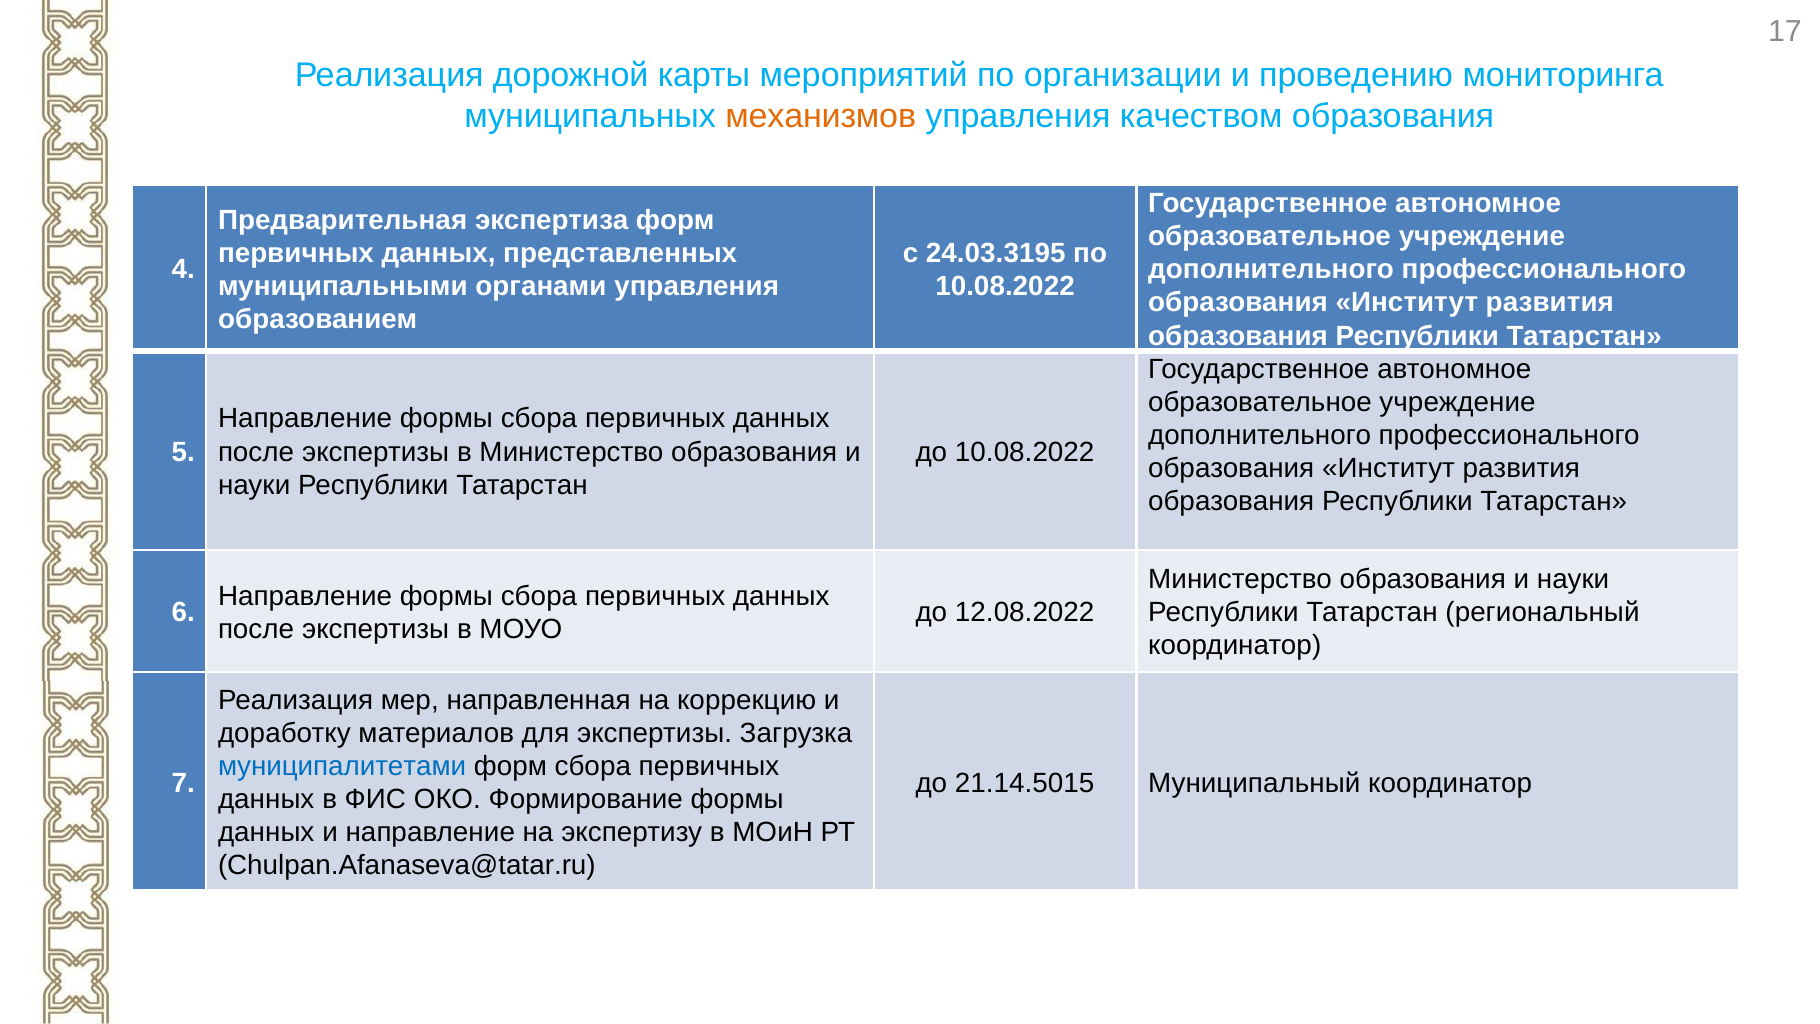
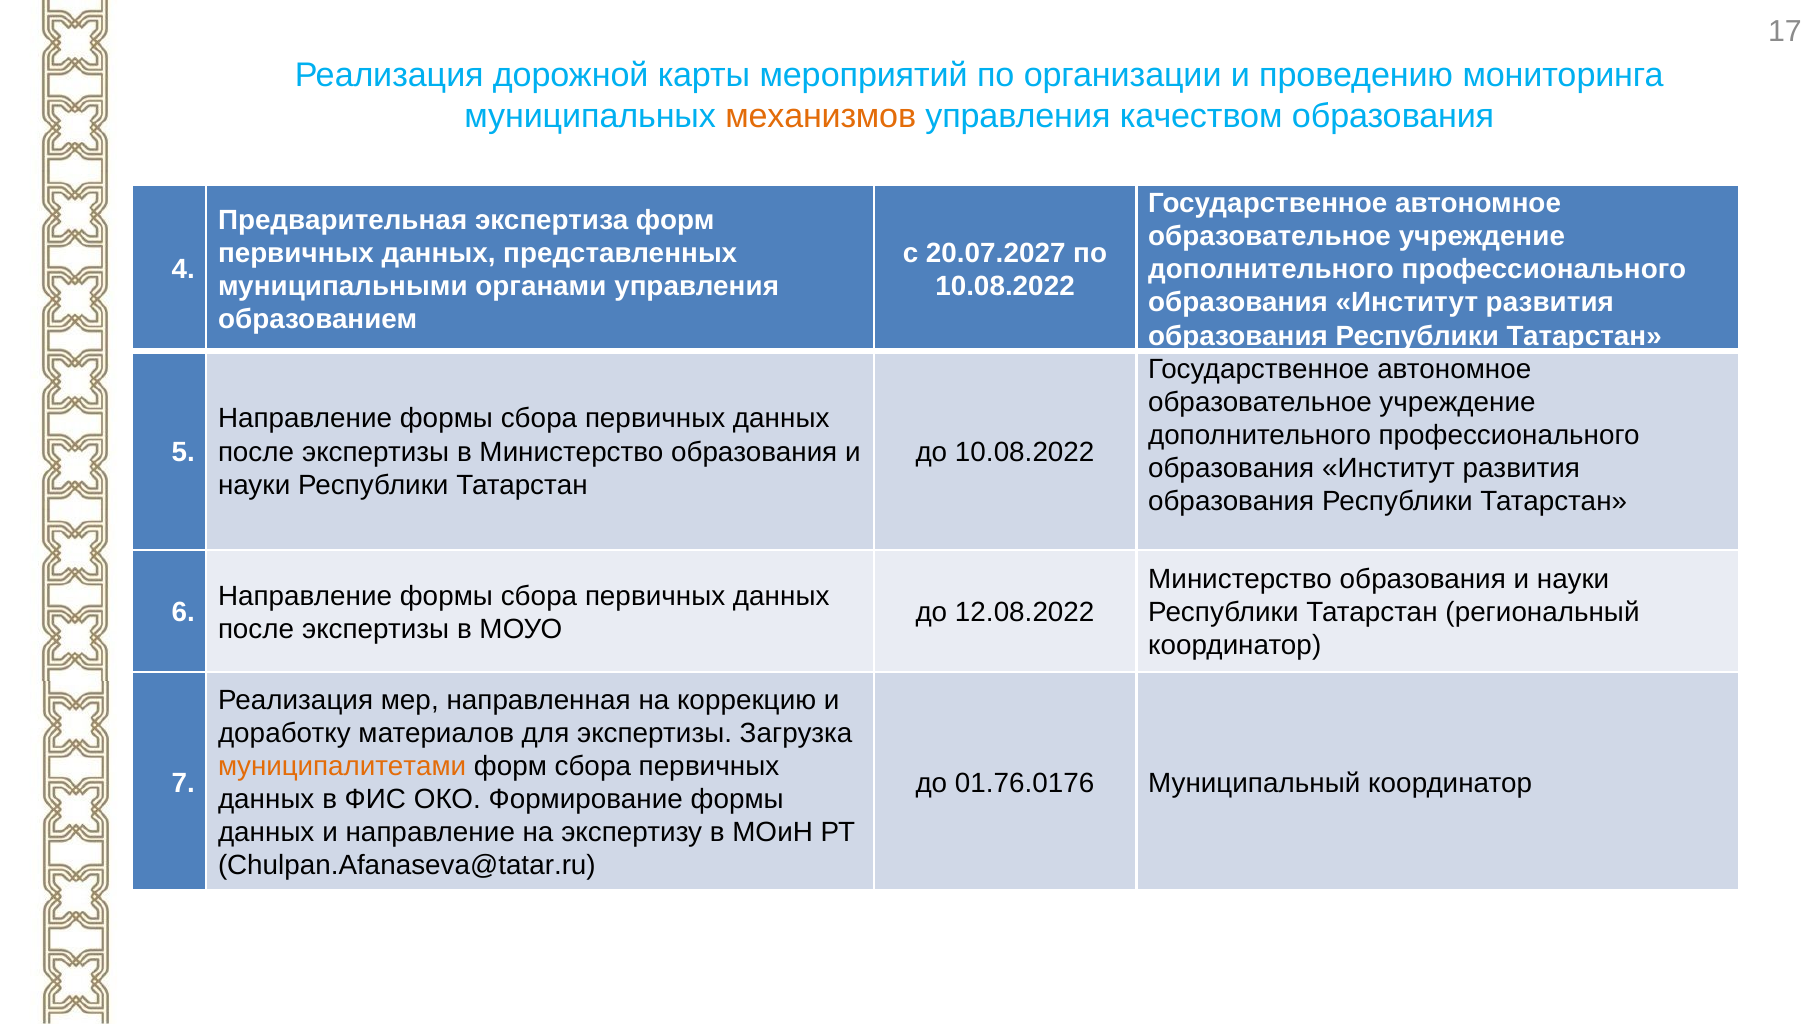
24.03.3195: 24.03.3195 -> 20.07.2027
муниципалитетами colour: blue -> orange
21.14.5015: 21.14.5015 -> 01.76.0176
